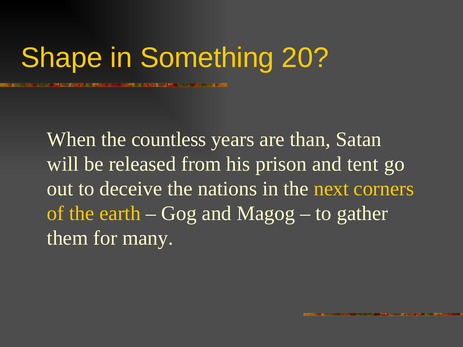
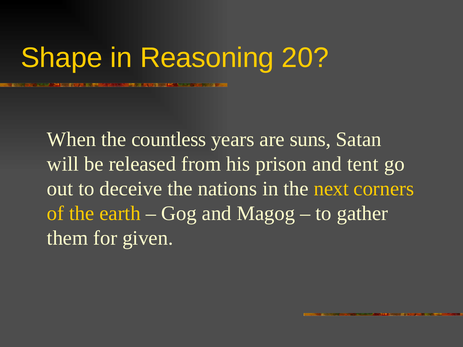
Something: Something -> Reasoning
than: than -> suns
many: many -> given
